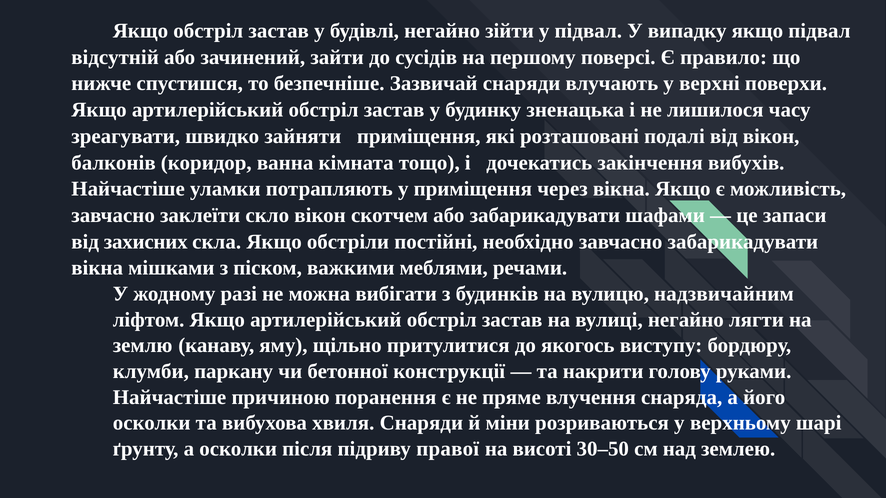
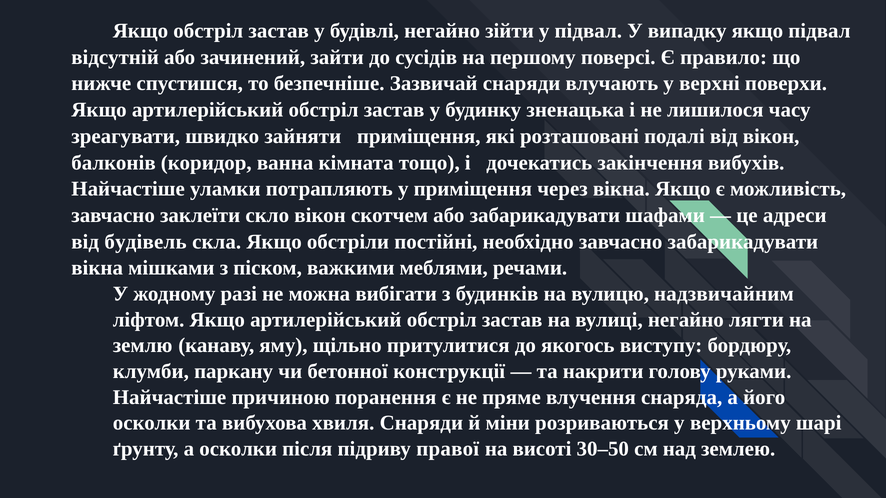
запаси: запаси -> адреси
захисних: захисних -> будівель
